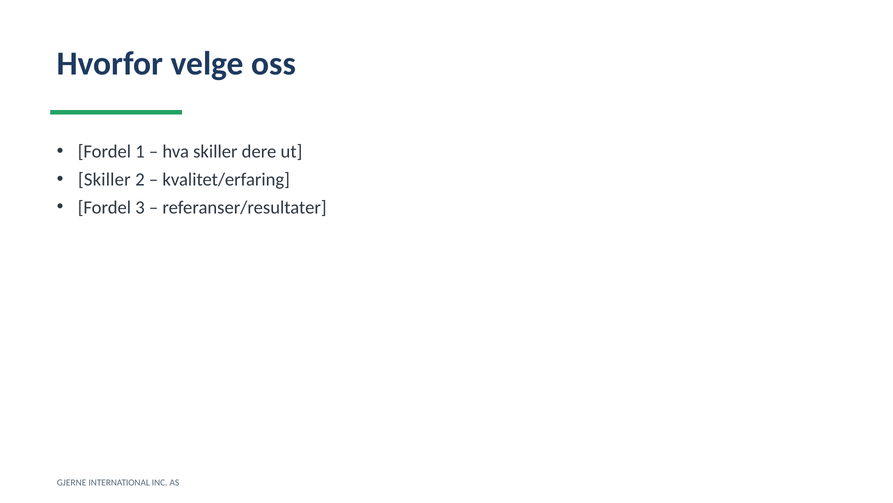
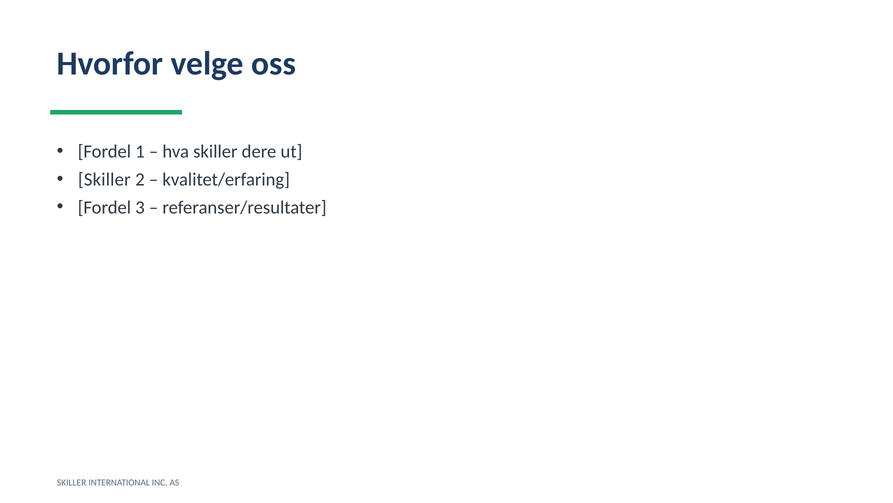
GJERNE at (72, 482): GJERNE -> SKILLER
